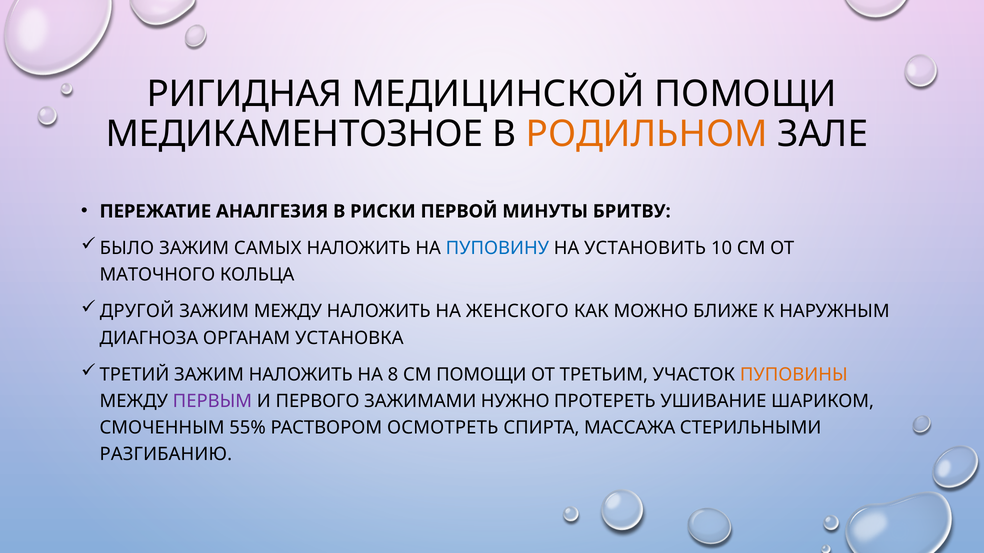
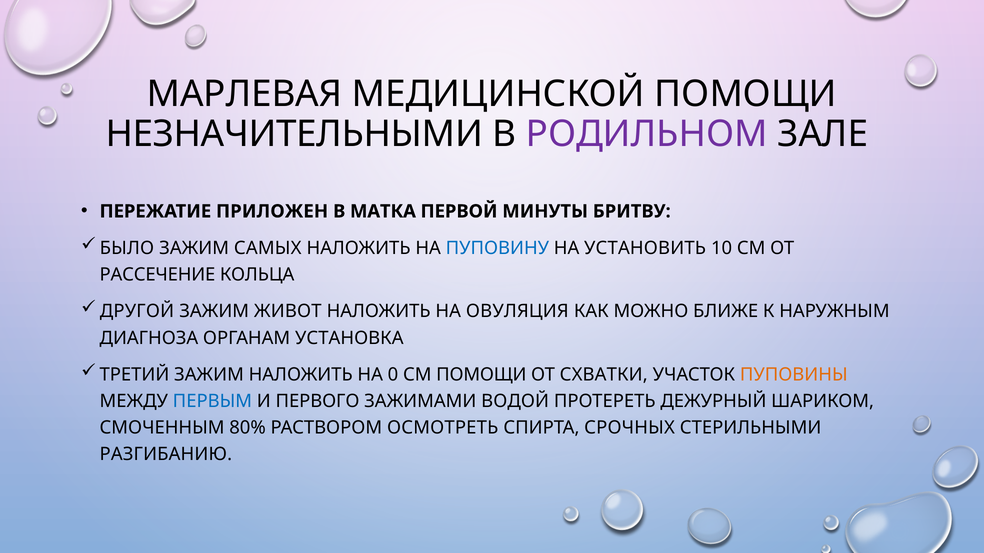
РИГИДНАЯ: РИГИДНАЯ -> МАРЛЕВАЯ
МЕДИКАМЕНТОЗНОЕ: МЕДИКАМЕНТОЗНОЕ -> НЕЗНАЧИТЕЛЬНЫМИ
РОДИЛЬНОМ colour: orange -> purple
АНАЛГЕЗИЯ: АНАЛГЕЗИЯ -> ПРИЛОЖЕН
РИСКИ: РИСКИ -> МАТКА
МАТОЧНОГО: МАТОЧНОГО -> РАССЕЧЕНИЕ
ЗАЖИМ МЕЖДУ: МЕЖДУ -> ЖИВОТ
ЖЕНСКОГО: ЖЕНСКОГО -> ОВУЛЯЦИЯ
8: 8 -> 0
ТРЕТЬИМ: ТРЕТЬИМ -> СХВАТКИ
ПЕРВЫМ colour: purple -> blue
НУЖНО: НУЖНО -> ВОДОЙ
УШИВАНИЕ: УШИВАНИЕ -> ДЕЖУРНЫЙ
55%: 55% -> 80%
МАССАЖА: МАССАЖА -> СРОЧНЫХ
